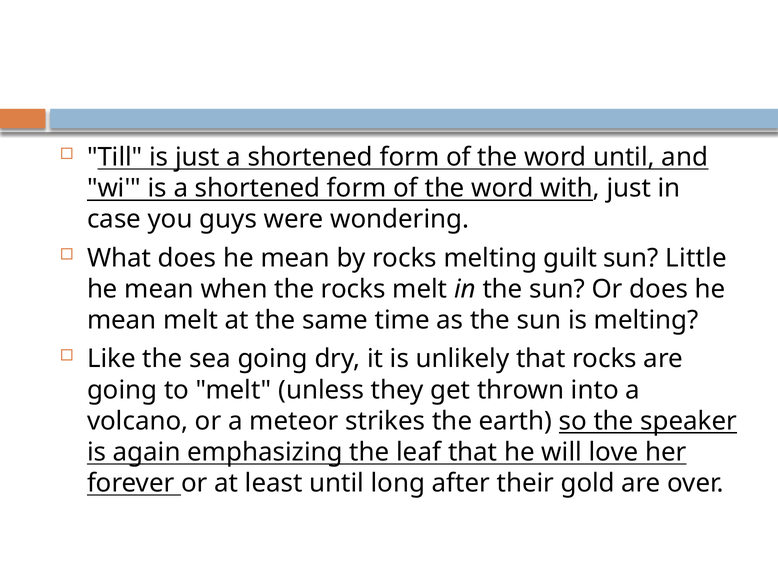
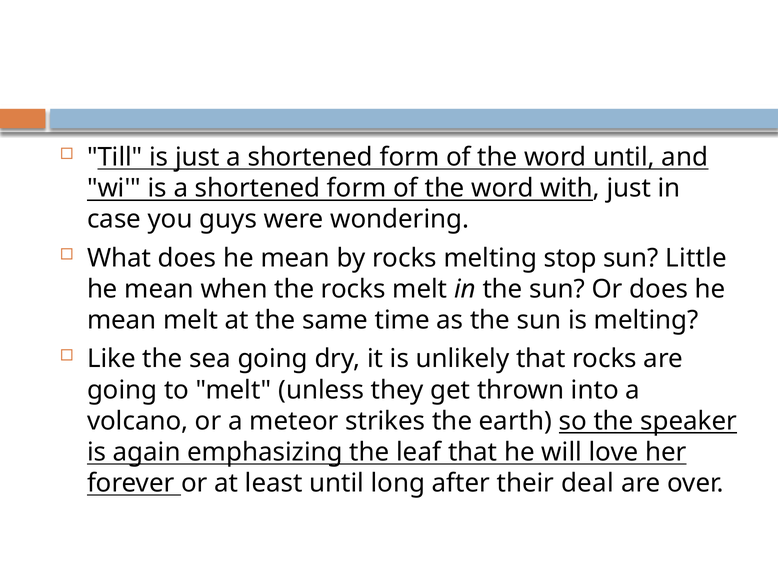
guilt: guilt -> stop
gold: gold -> deal
